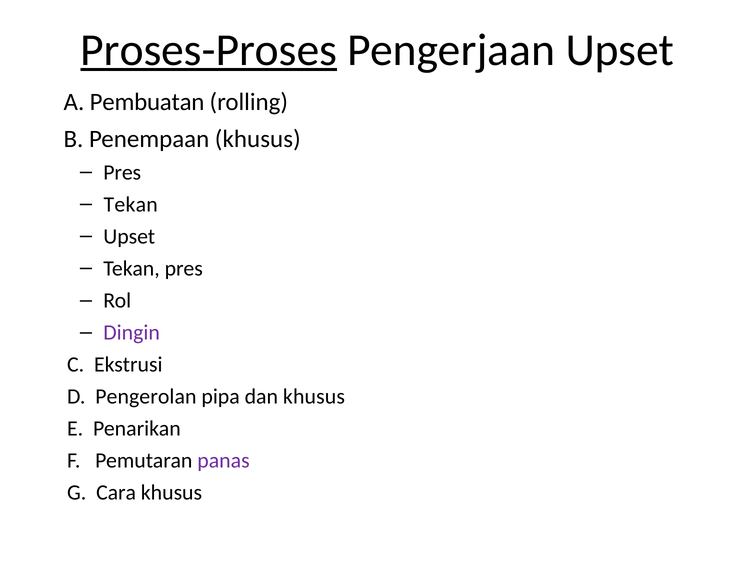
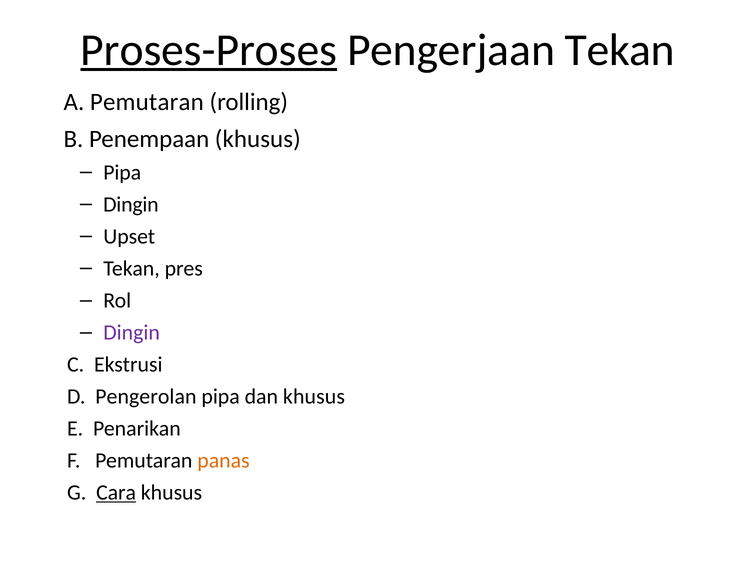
Pengerjaan Upset: Upset -> Tekan
A Pembuatan: Pembuatan -> Pemutaran
Pres at (122, 172): Pres -> Pipa
Tekan at (131, 205): Tekan -> Dingin
panas colour: purple -> orange
Cara underline: none -> present
